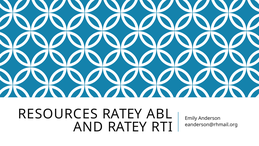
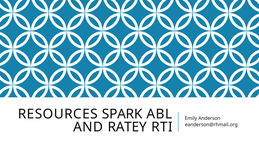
RESOURCES RATEY: RATEY -> SPARK
